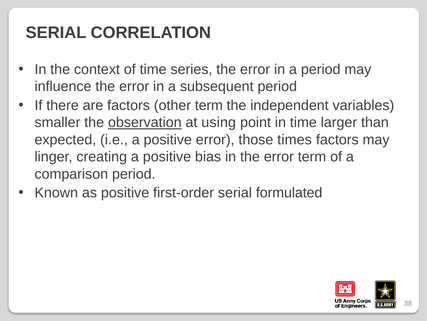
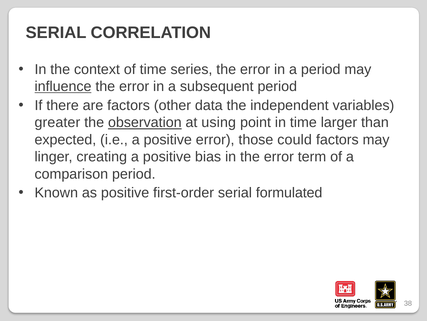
influence underline: none -> present
other term: term -> data
smaller: smaller -> greater
times: times -> could
